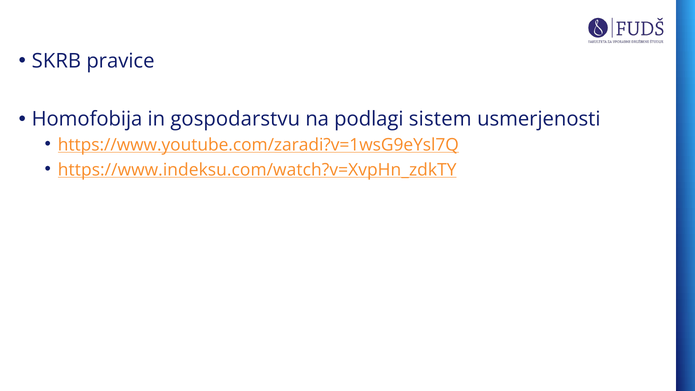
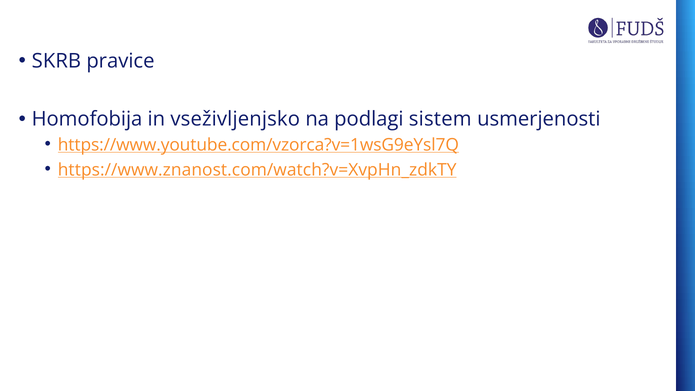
gospodarstvu: gospodarstvu -> vseživljenjsko
https://www.youtube.com/zaradi?v=1wsG9eYsl7Q: https://www.youtube.com/zaradi?v=1wsG9eYsl7Q -> https://www.youtube.com/vzorca?v=1wsG9eYsl7Q
https://www.indeksu.com/watch?v=XvpHn_zdkTY: https://www.indeksu.com/watch?v=XvpHn_zdkTY -> https://www.znanost.com/watch?v=XvpHn_zdkTY
